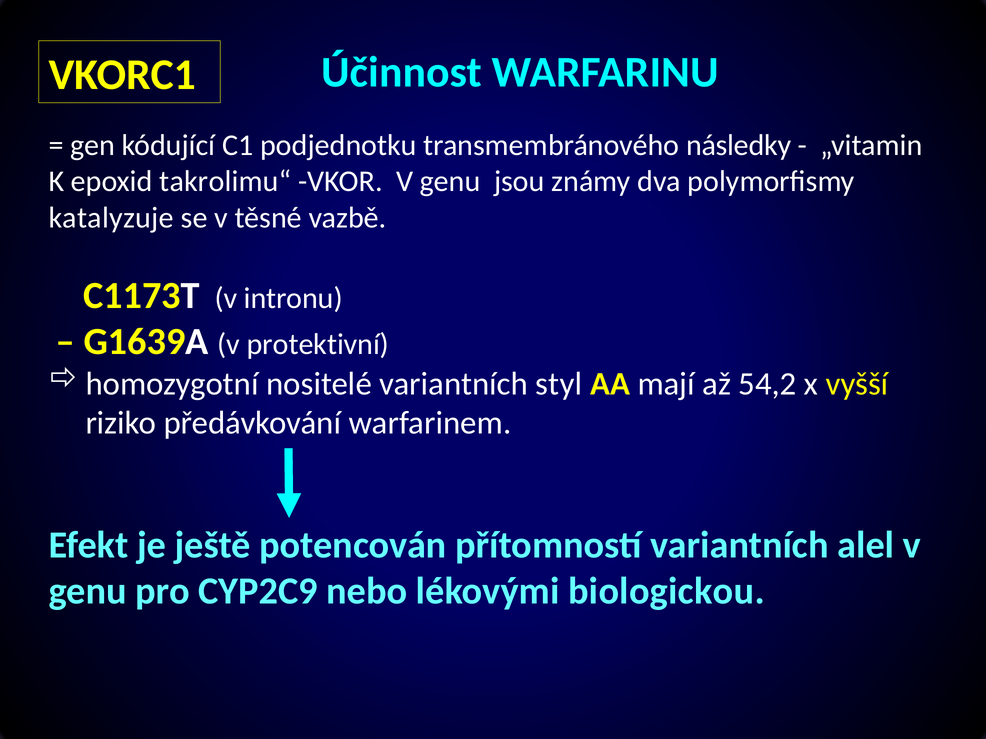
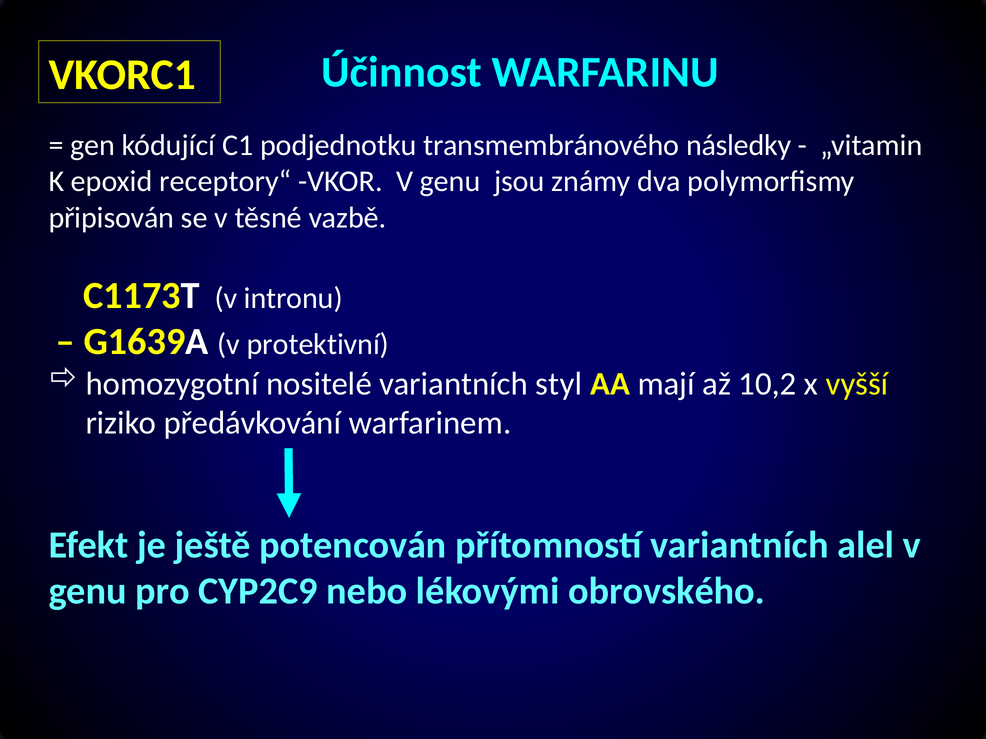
takrolimu“: takrolimu“ -> receptory“
katalyzuje: katalyzuje -> připisován
54,2: 54,2 -> 10,2
biologickou: biologickou -> obrovského
